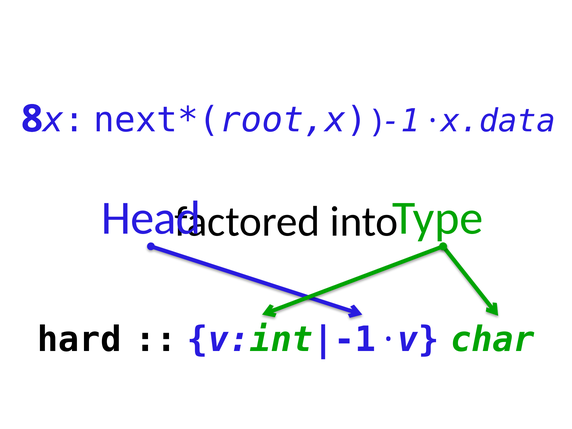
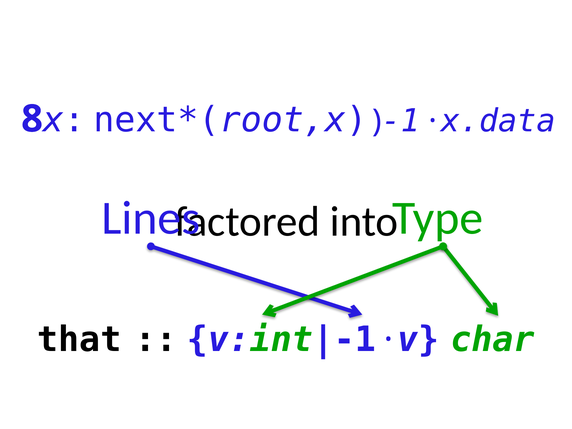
Head: Head -> Lines
hard: hard -> that
